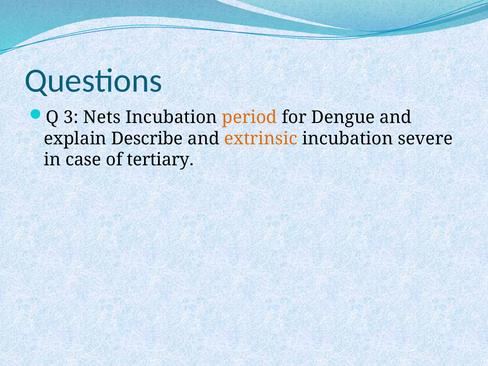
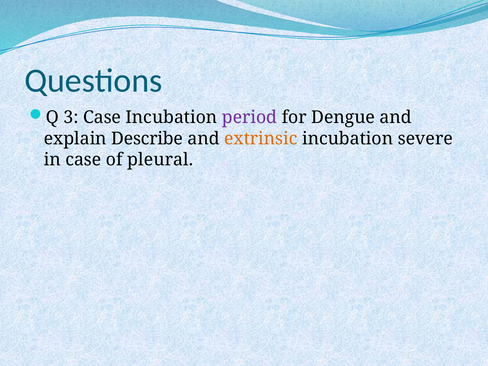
3 Nets: Nets -> Case
period colour: orange -> purple
tertiary: tertiary -> pleural
